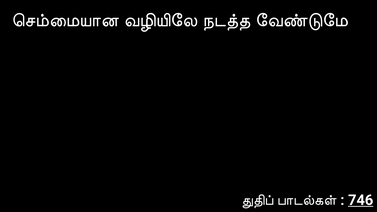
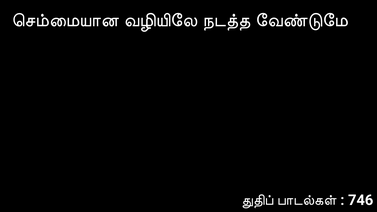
746 underline: present -> none
